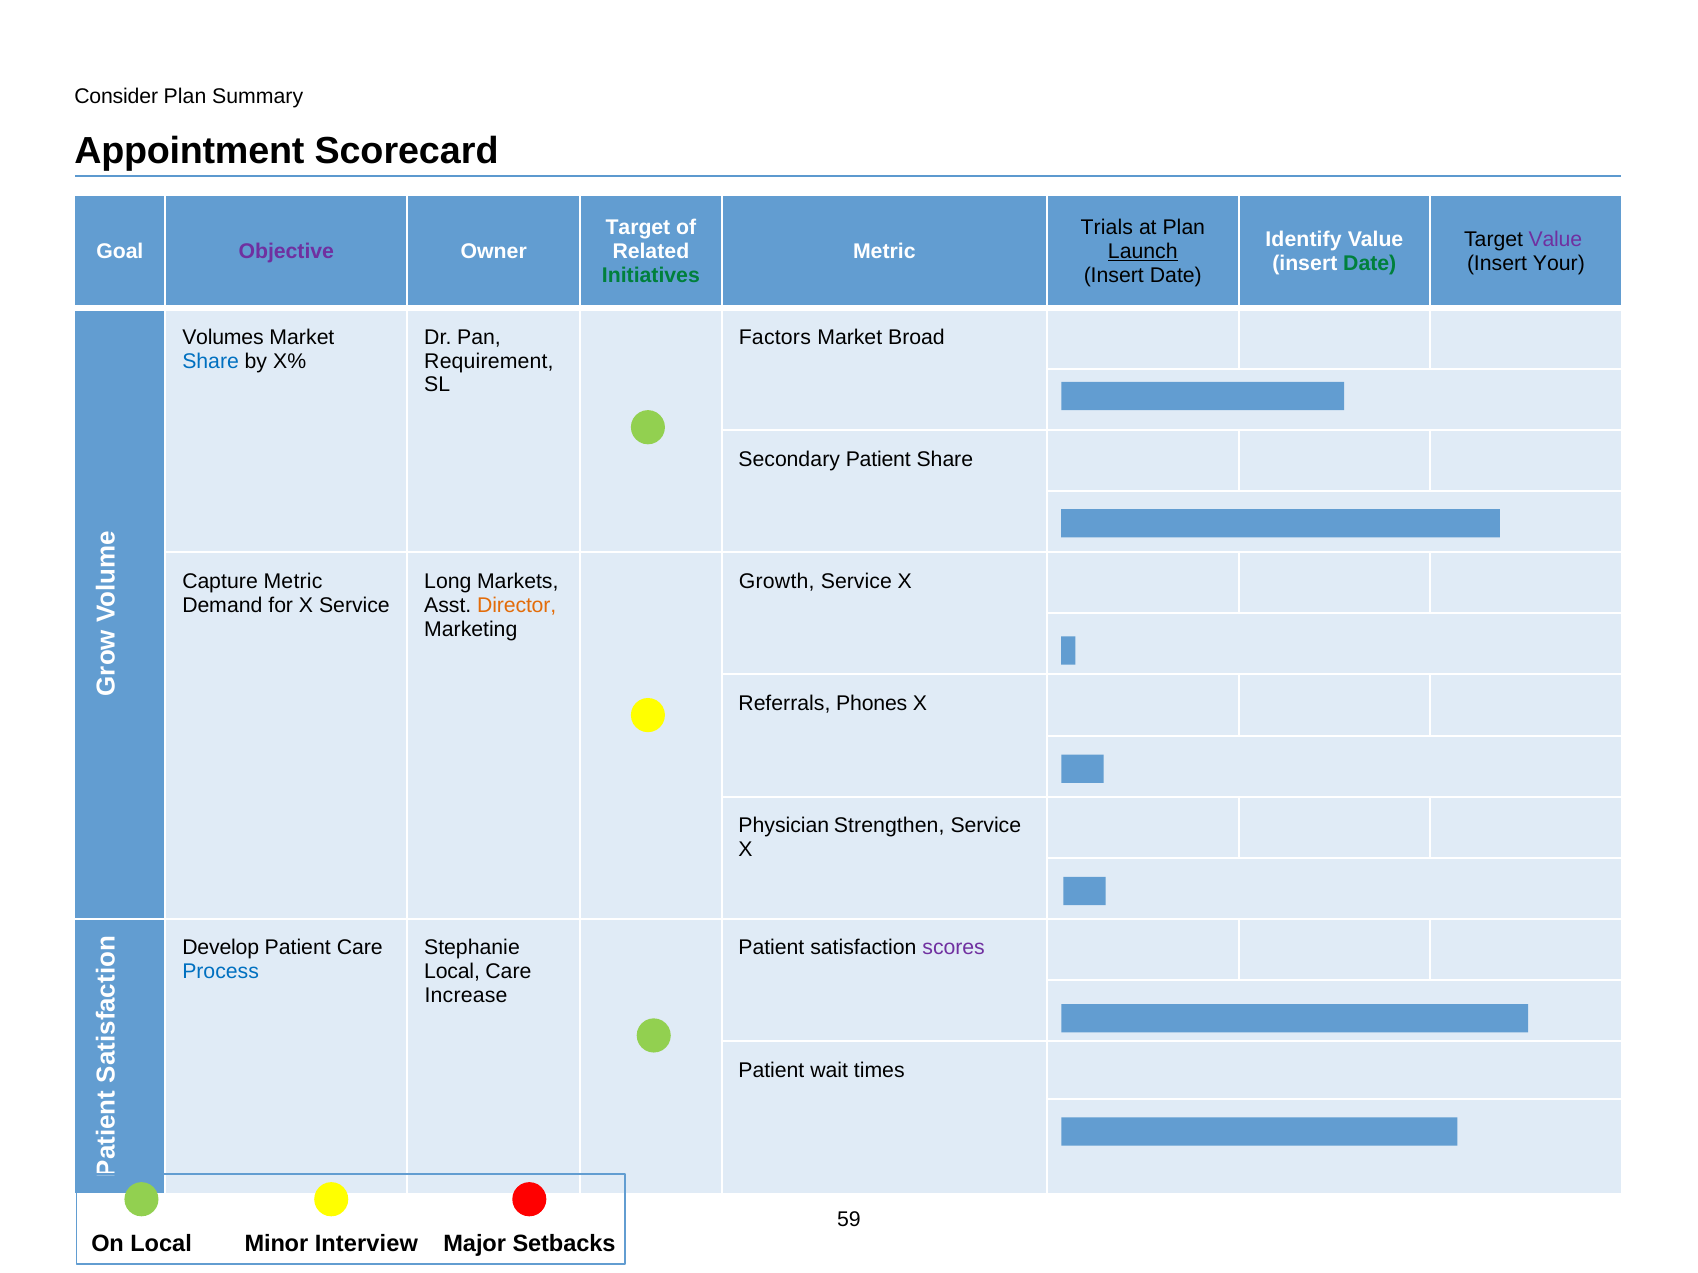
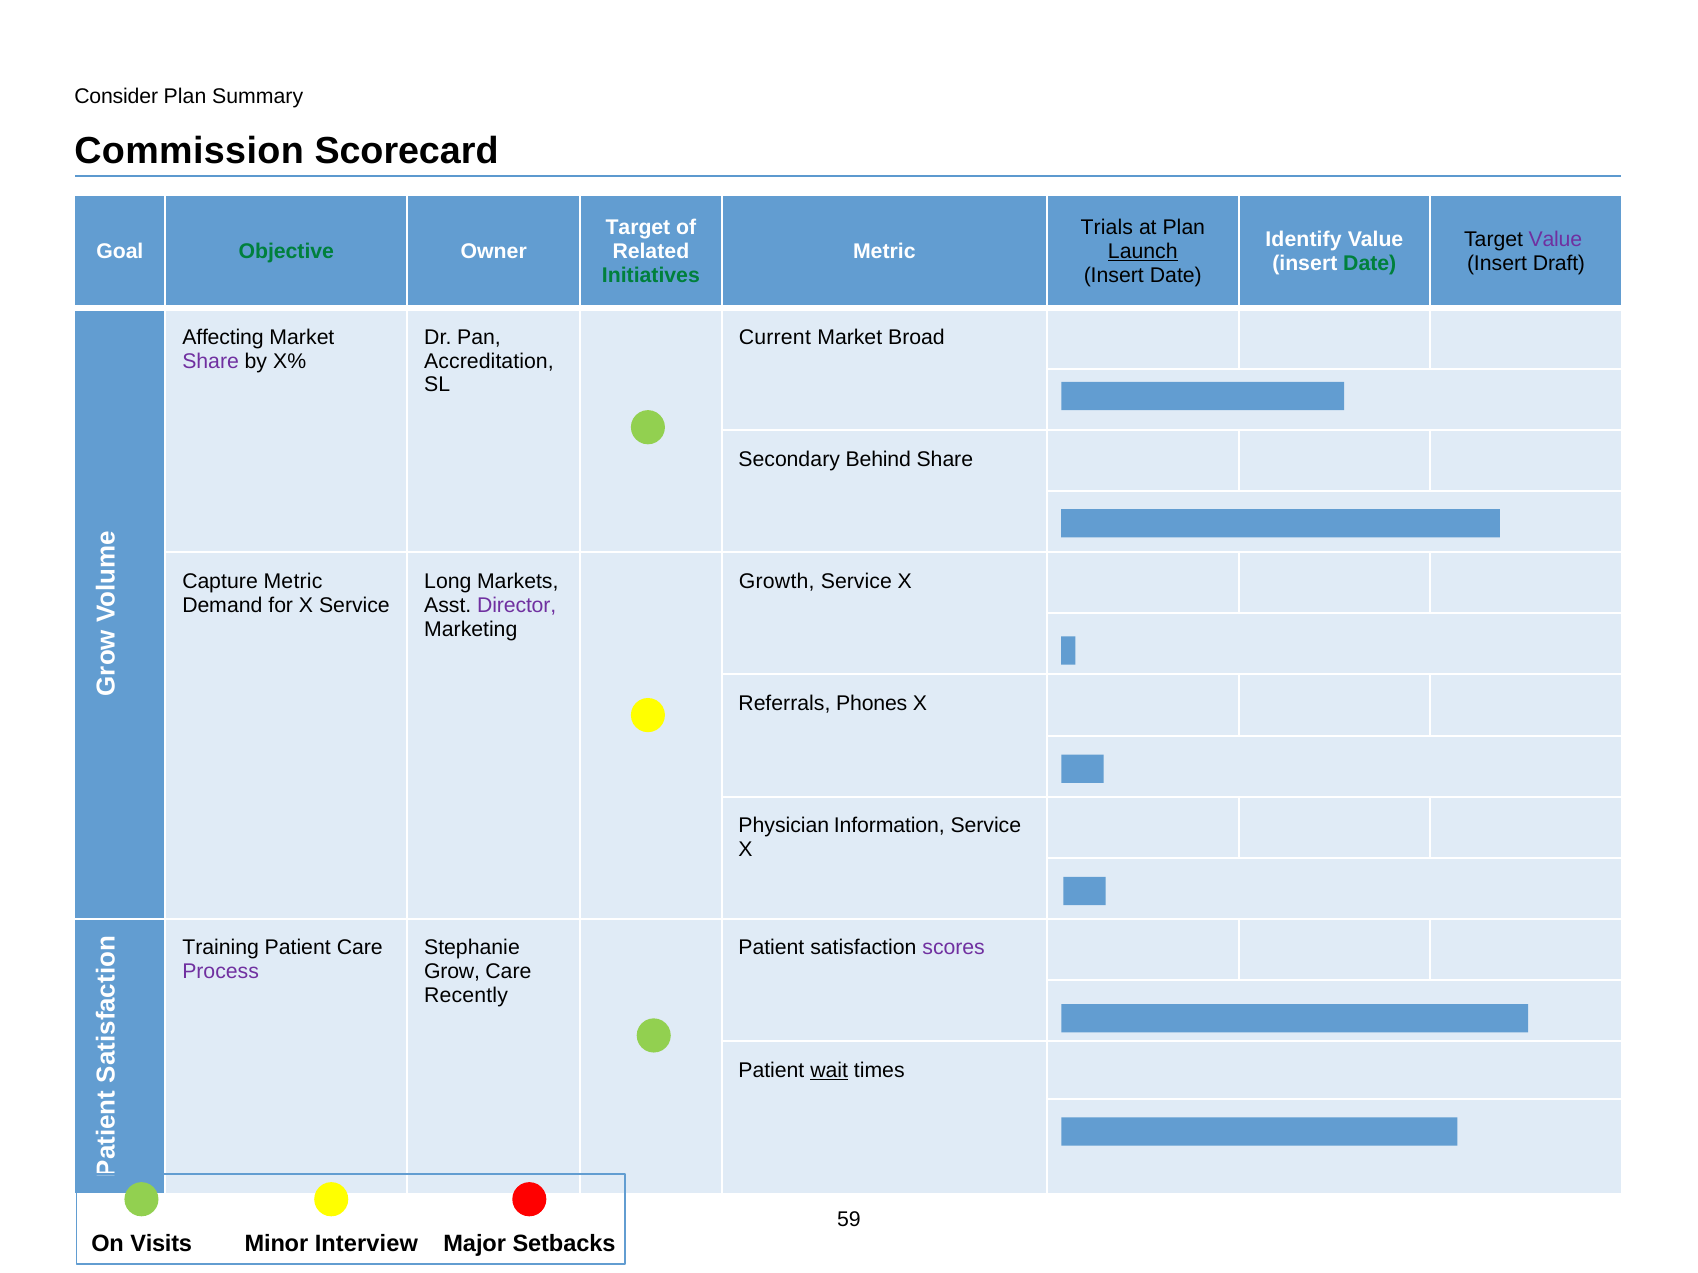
Appointment: Appointment -> Commission
Objective colour: purple -> green
Your: Your -> Draft
Volumes: Volumes -> Affecting
Factors: Factors -> Current
Share at (211, 361) colour: blue -> purple
Requirement: Requirement -> Accreditation
Secondary Patient: Patient -> Behind
Director colour: orange -> purple
Strengthen: Strengthen -> Information
Develop: Develop -> Training
Process colour: blue -> purple
Local at (452, 972): Local -> Grow
Increase: Increase -> Recently
wait underline: none -> present
On Local: Local -> Visits
